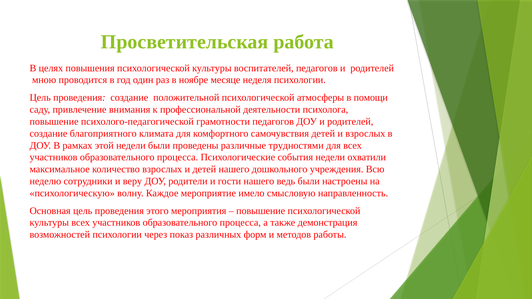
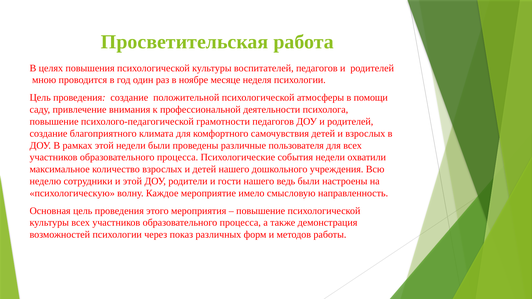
трудностями: трудностями -> пользователя
и веру: веру -> этой
